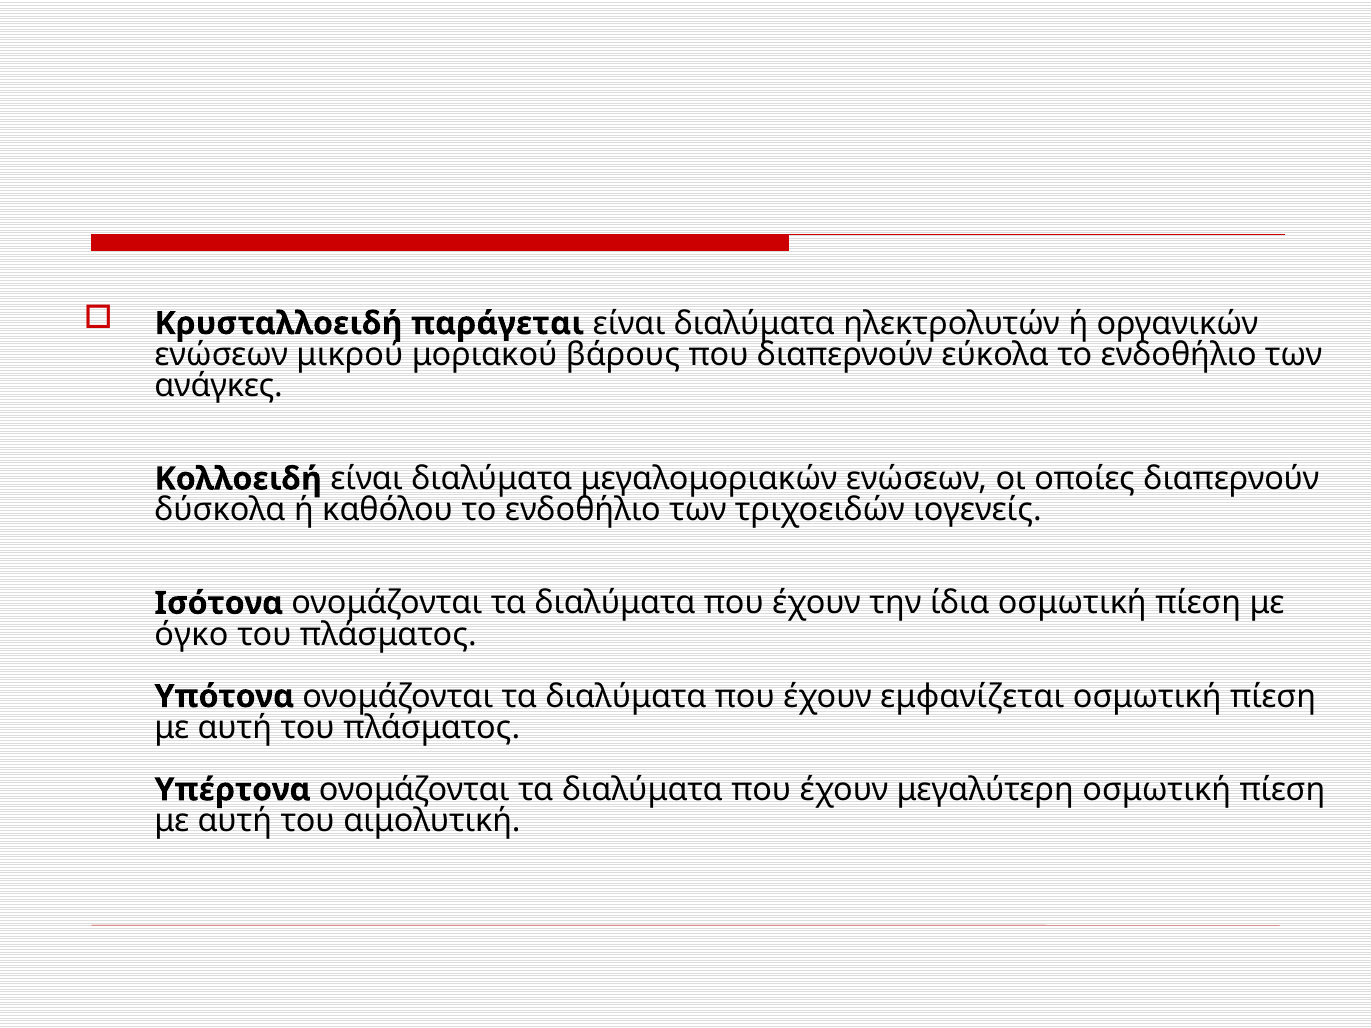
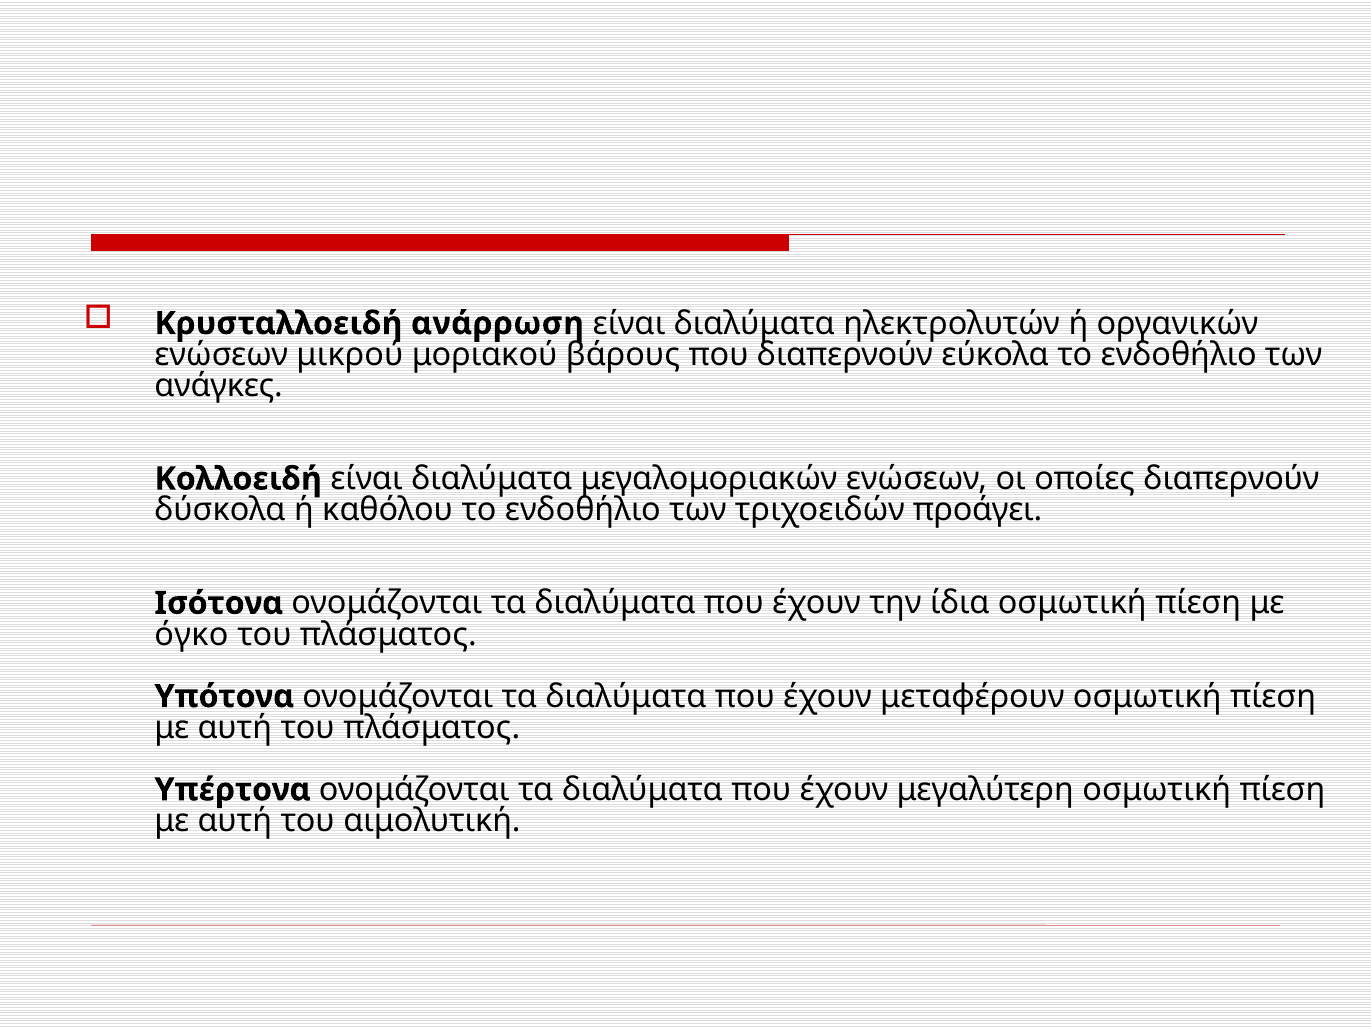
παράγεται: παράγεται -> ανάρρωση
ιογενείς: ιογενείς -> προάγει
εμφανίζεται: εμφανίζεται -> μεταφέρουν
